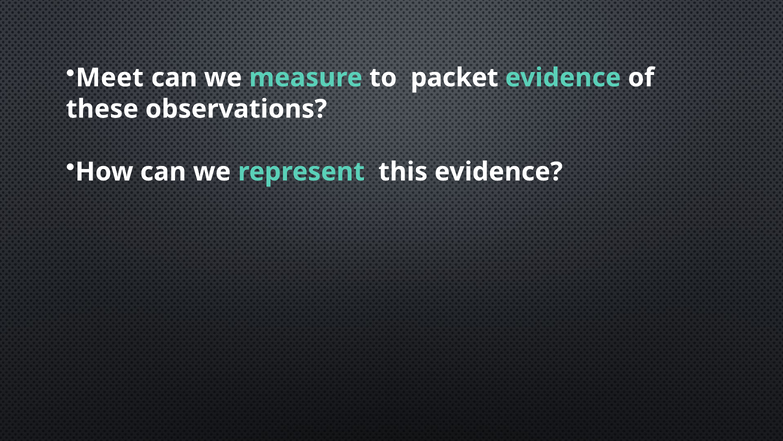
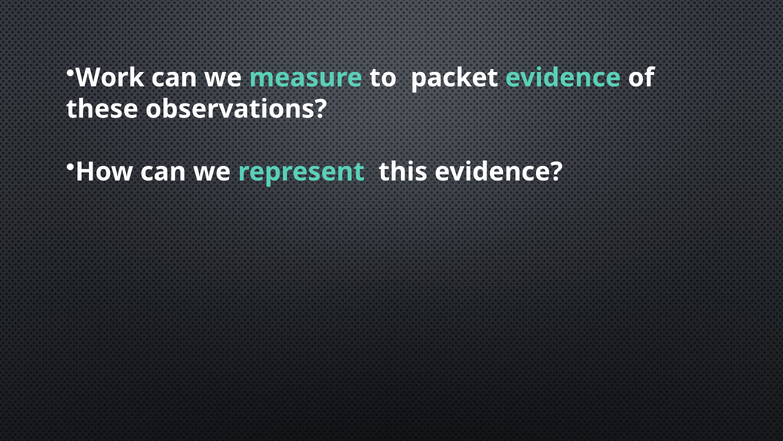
Meet: Meet -> Work
